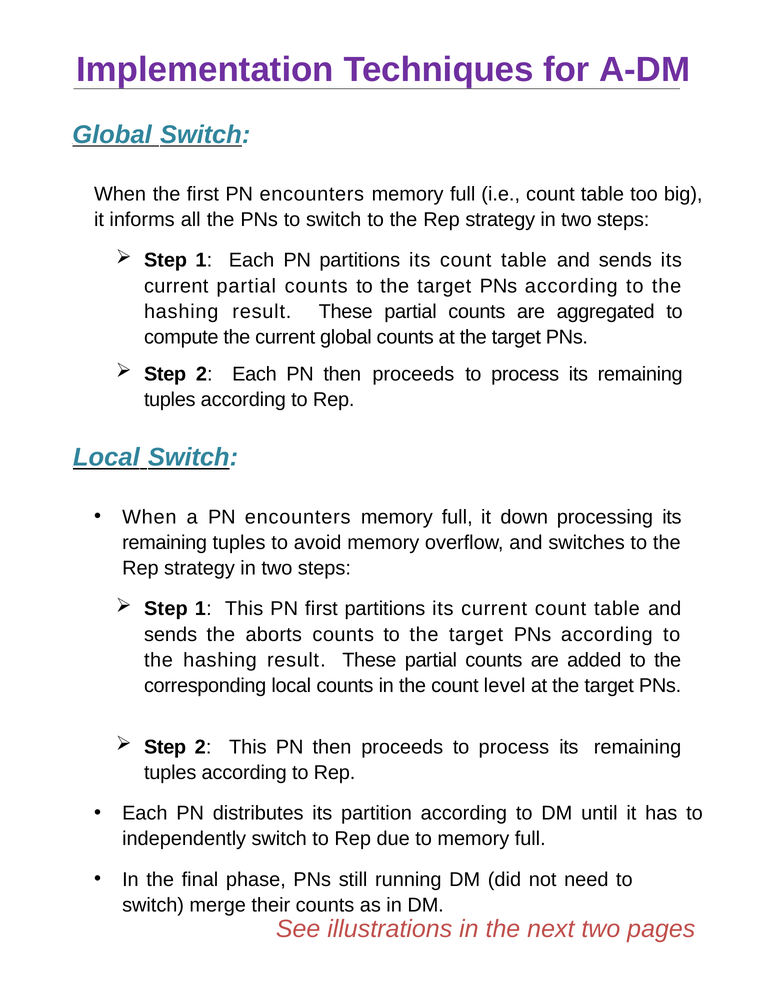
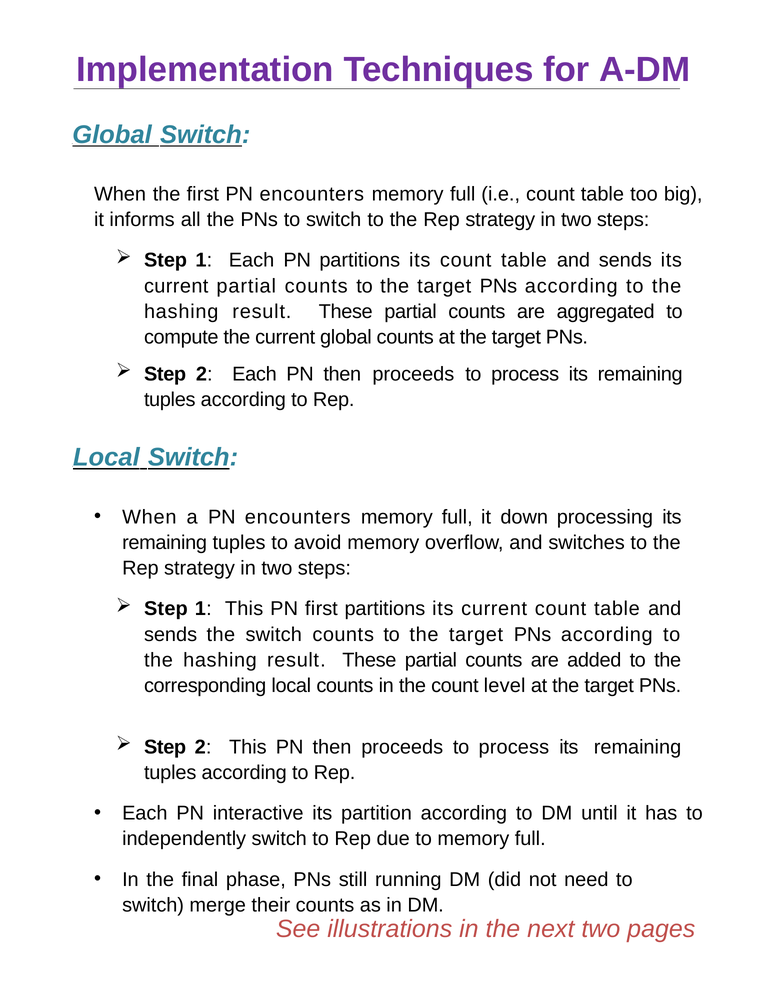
the aborts: aborts -> switch
distributes: distributes -> interactive
